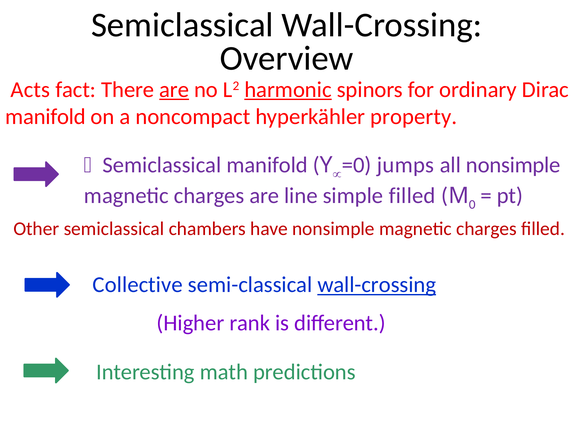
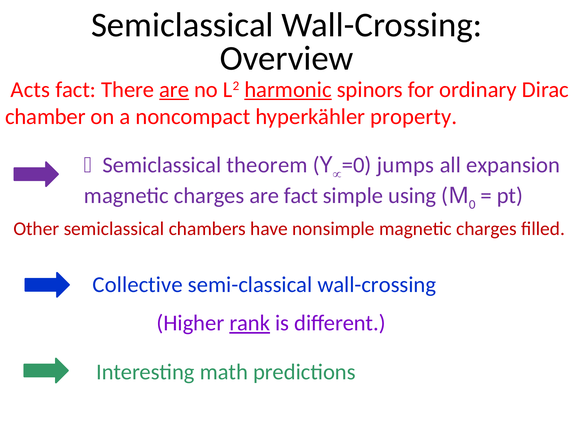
manifold at (45, 117): manifold -> chamber
Semiclassical manifold: manifold -> theorem
all nonsimple: nonsimple -> expansion
are line: line -> fact
simple filled: filled -> using
wall-crossing at (377, 285) underline: present -> none
rank underline: none -> present
